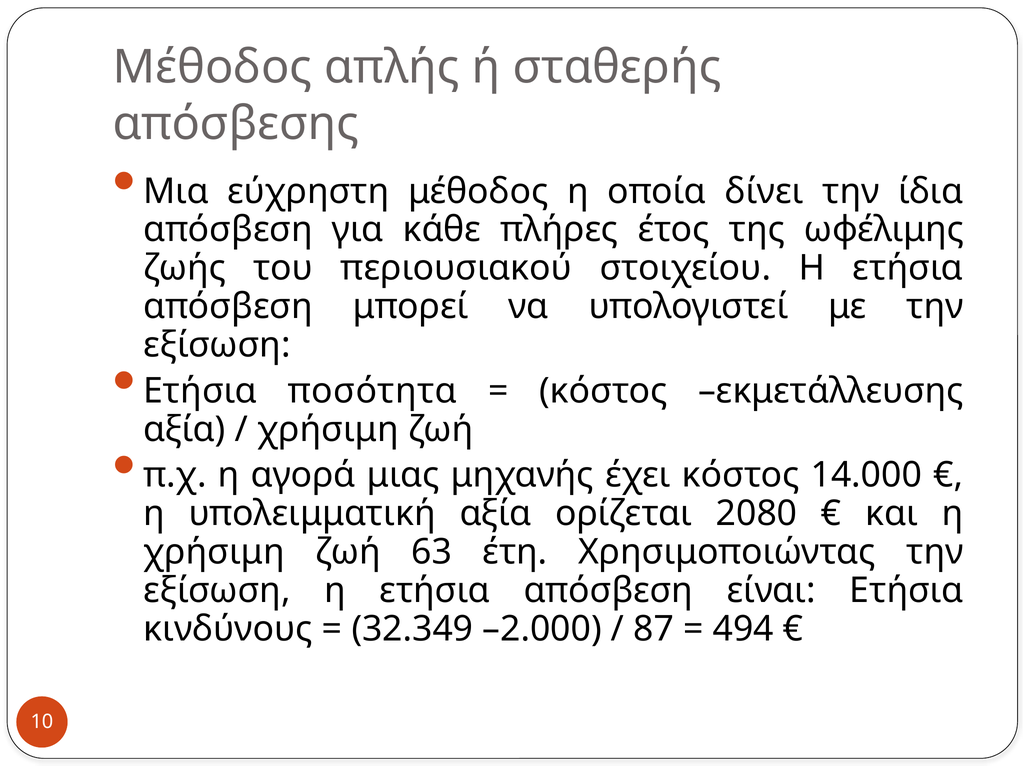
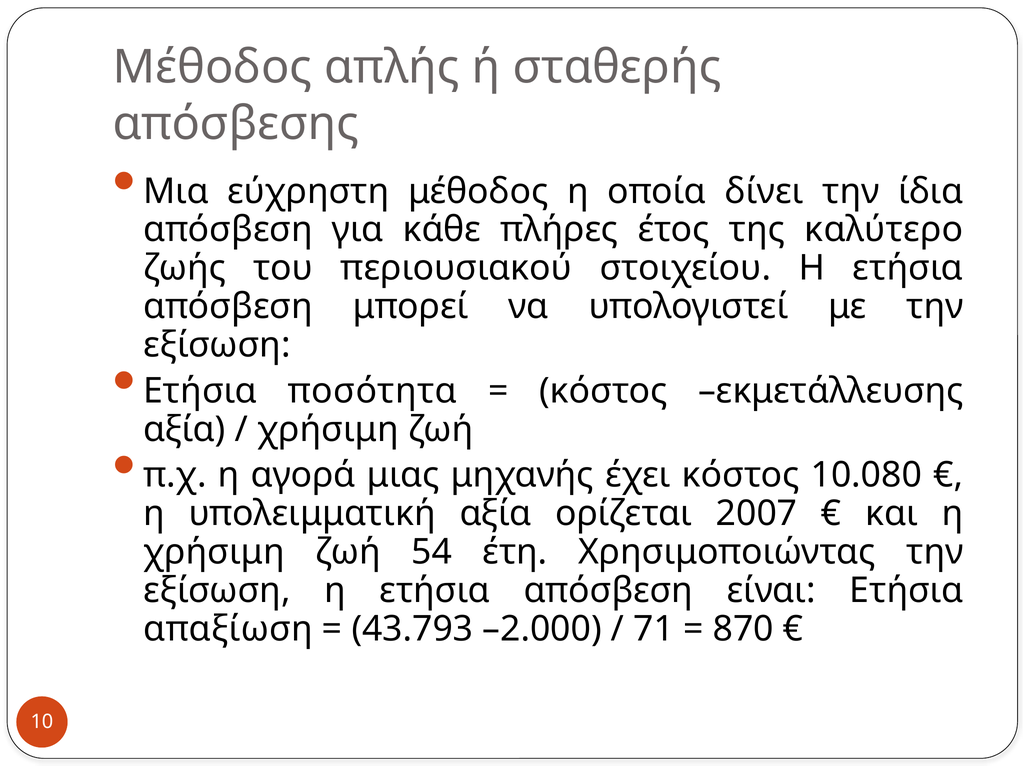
ωφέλιμης: ωφέλιμης -> καλύτερο
14.000: 14.000 -> 10.080
2080: 2080 -> 2007
63: 63 -> 54
κινδύνους: κινδύνους -> απαξίωση
32.349: 32.349 -> 43.793
87: 87 -> 71
494: 494 -> 870
